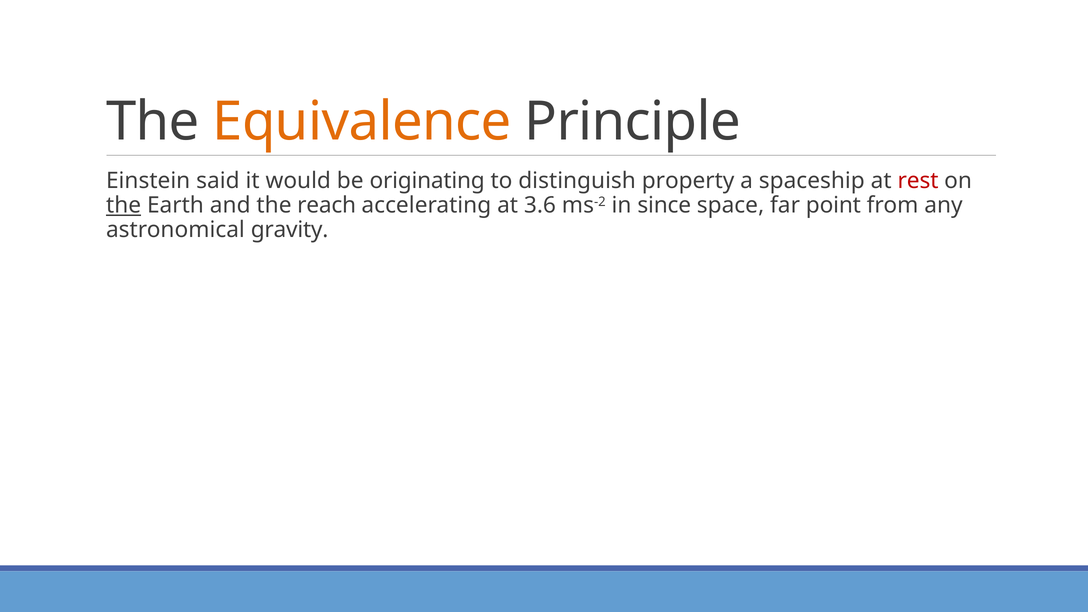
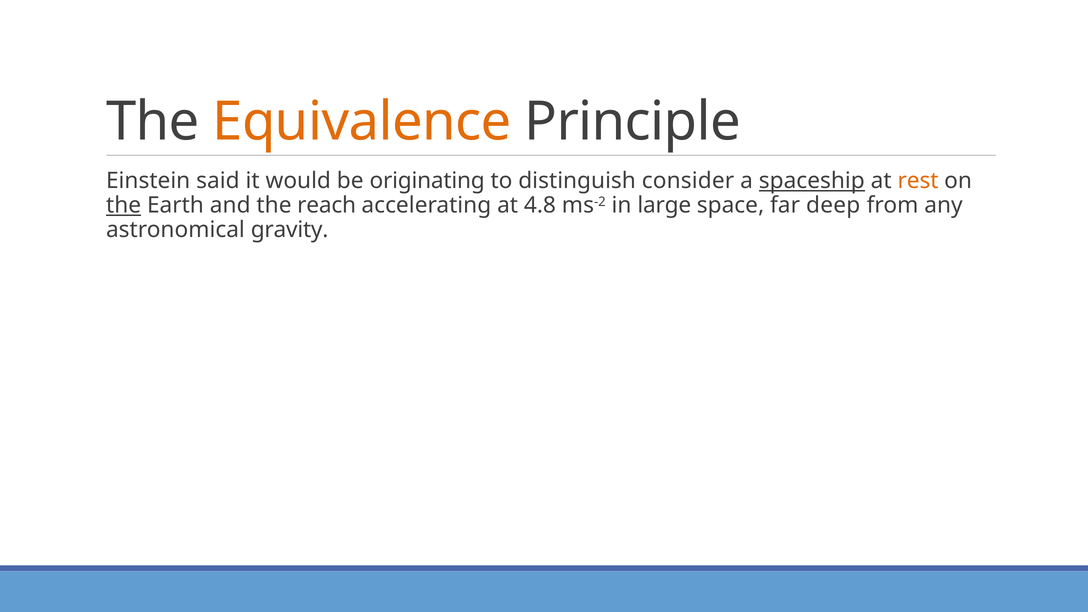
property: property -> consider
spaceship underline: none -> present
rest colour: red -> orange
3.6: 3.6 -> 4.8
since: since -> large
point: point -> deep
